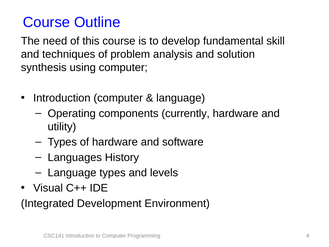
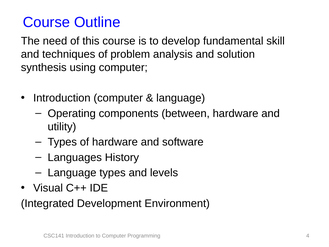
currently: currently -> between
